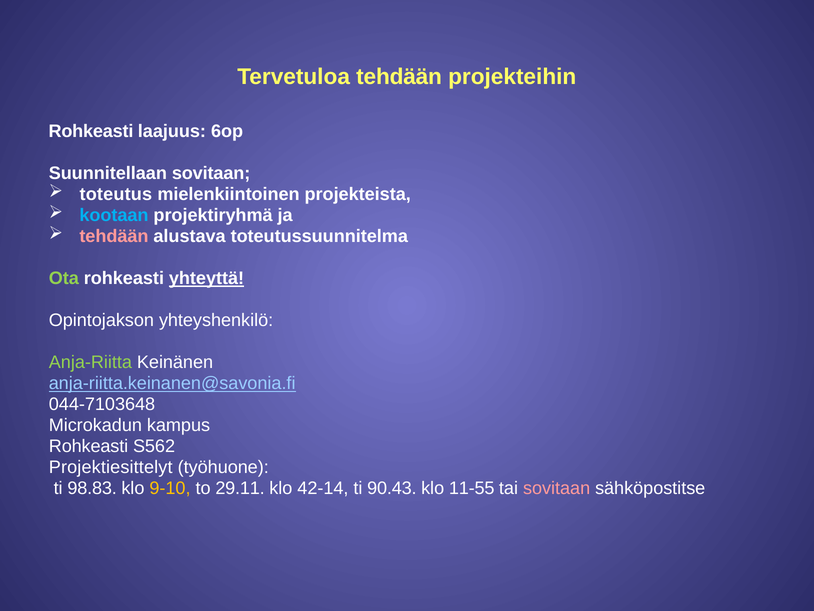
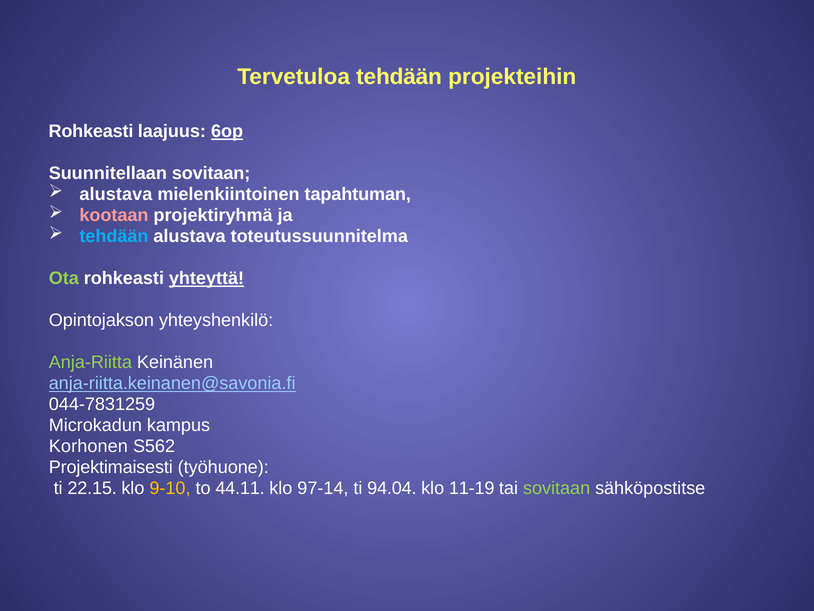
6op underline: none -> present
toteutus at (116, 194): toteutus -> alustava
projekteista: projekteista -> tapahtuman
kootaan colour: light blue -> pink
tehdään at (114, 236) colour: pink -> light blue
044-7103648: 044-7103648 -> 044-7831259
Rohkeasti at (88, 446): Rohkeasti -> Korhonen
Projektiesittelyt: Projektiesittelyt -> Projektimaisesti
98.83: 98.83 -> 22.15
29.11: 29.11 -> 44.11
42-14: 42-14 -> 97-14
90.43: 90.43 -> 94.04
11-55: 11-55 -> 11-19
sovitaan at (557, 488) colour: pink -> light green
